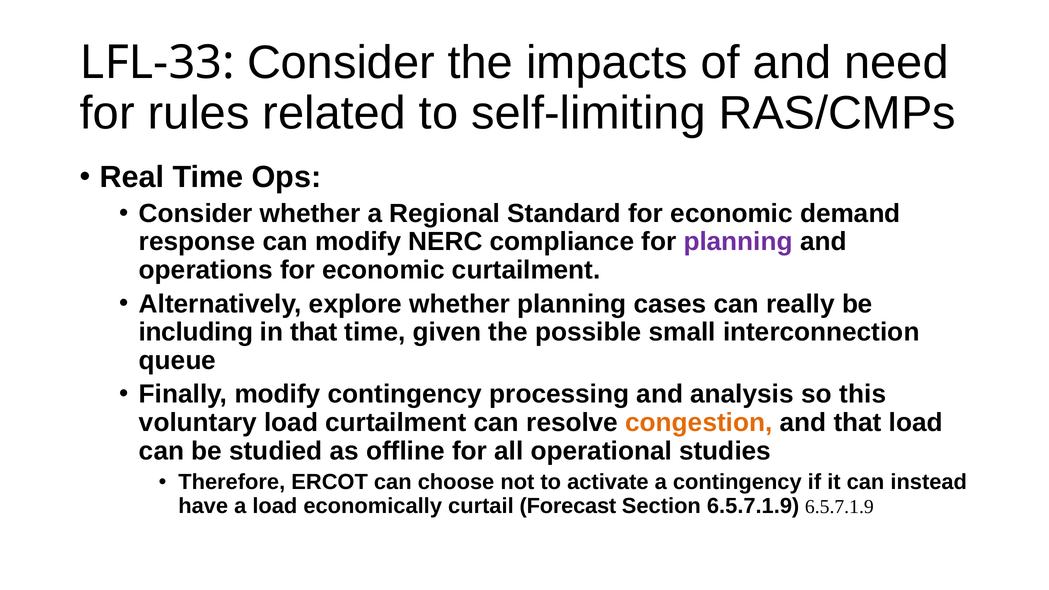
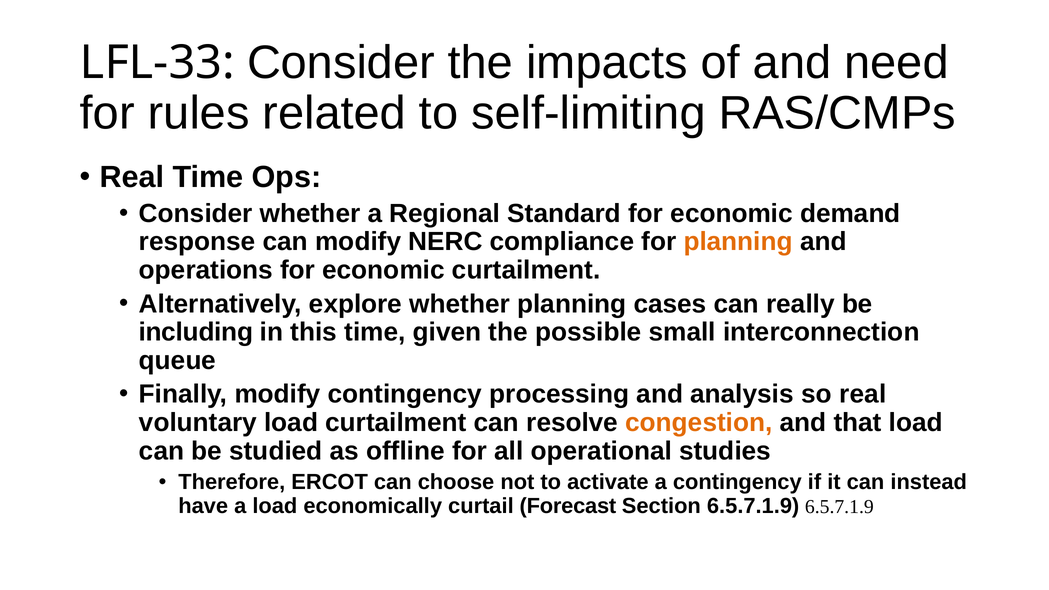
planning at (738, 242) colour: purple -> orange
in that: that -> this
so this: this -> real
